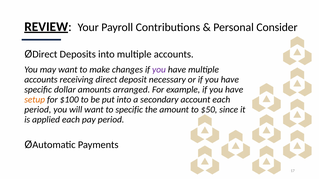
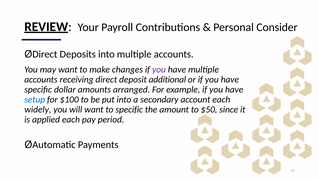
necessary: necessary -> additional
setup colour: orange -> blue
period at (38, 110): period -> widely
